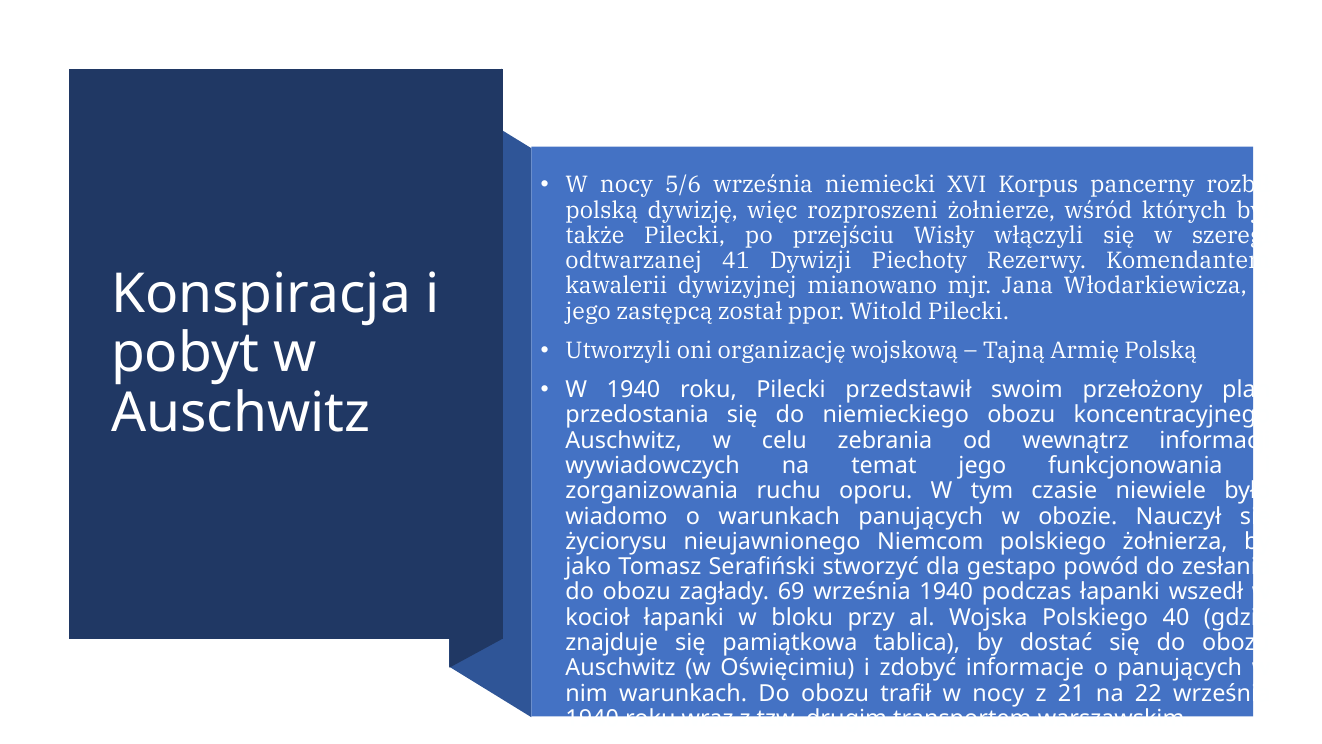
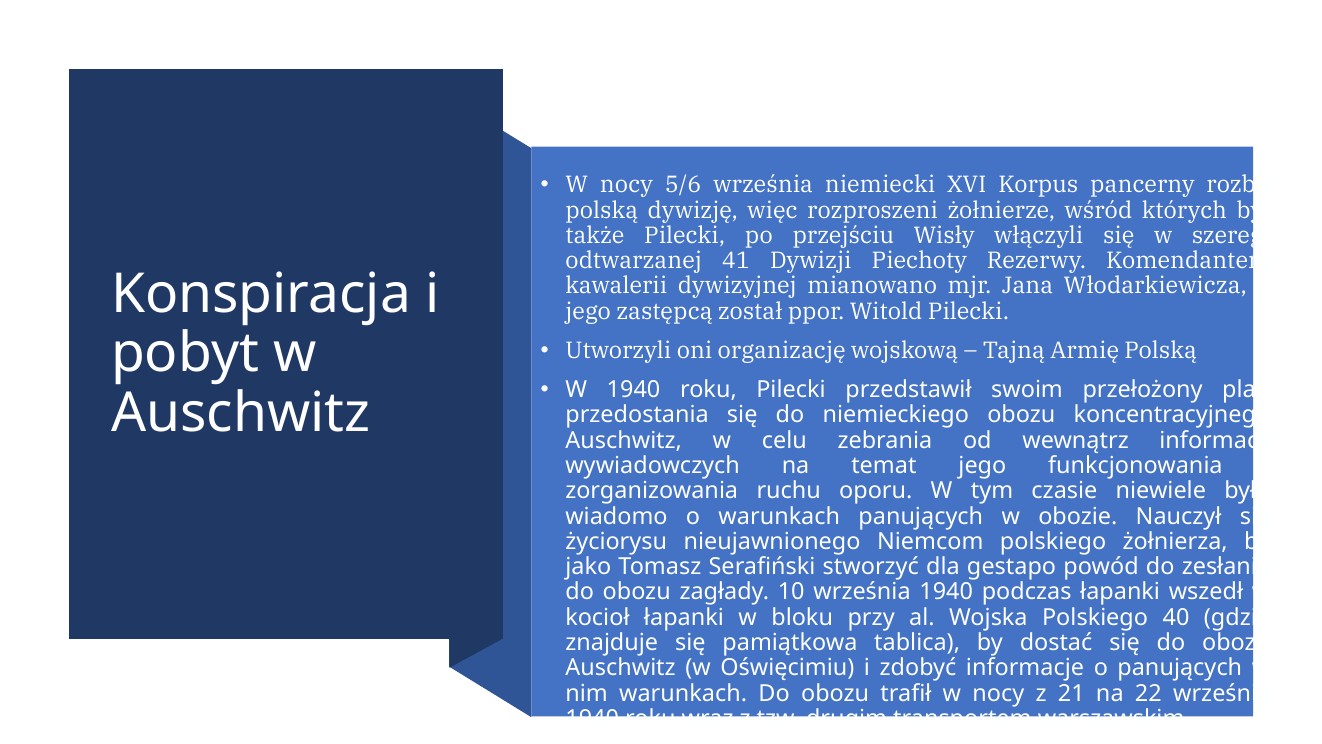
69: 69 -> 10
